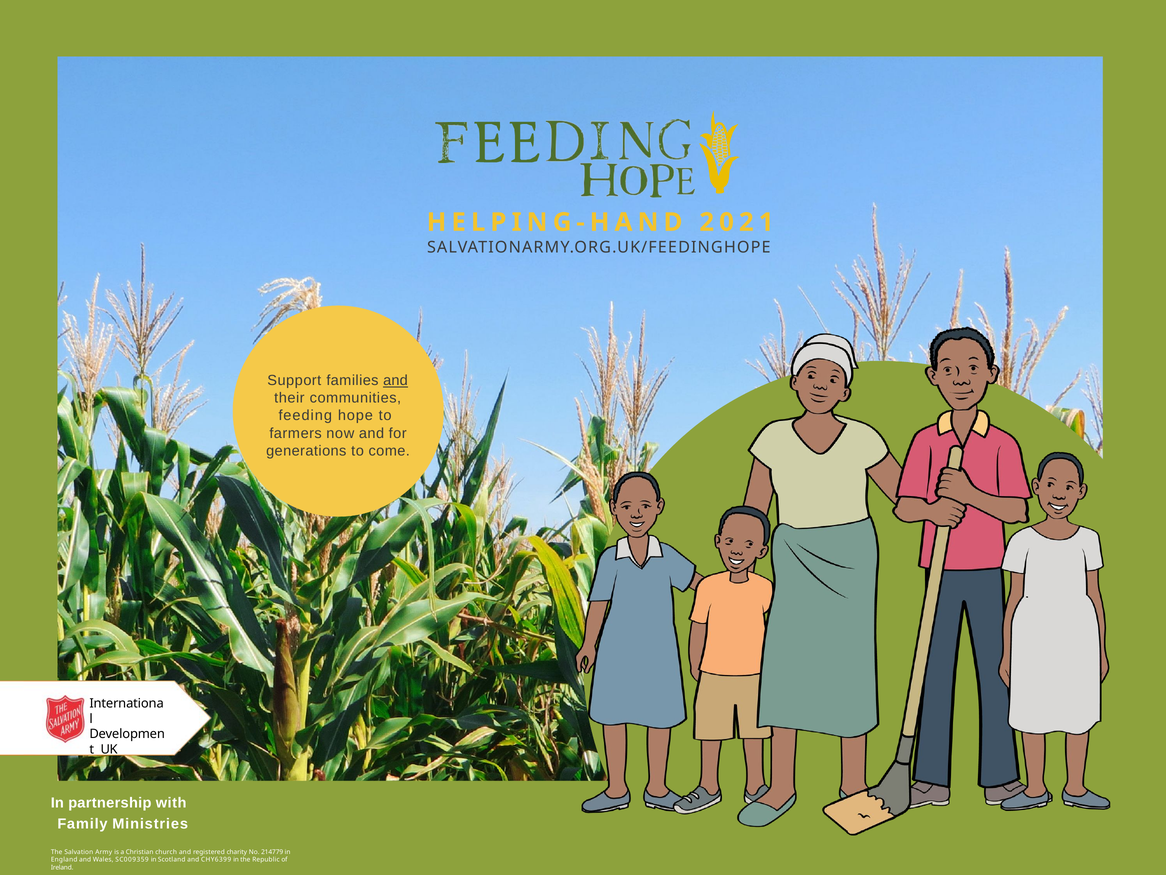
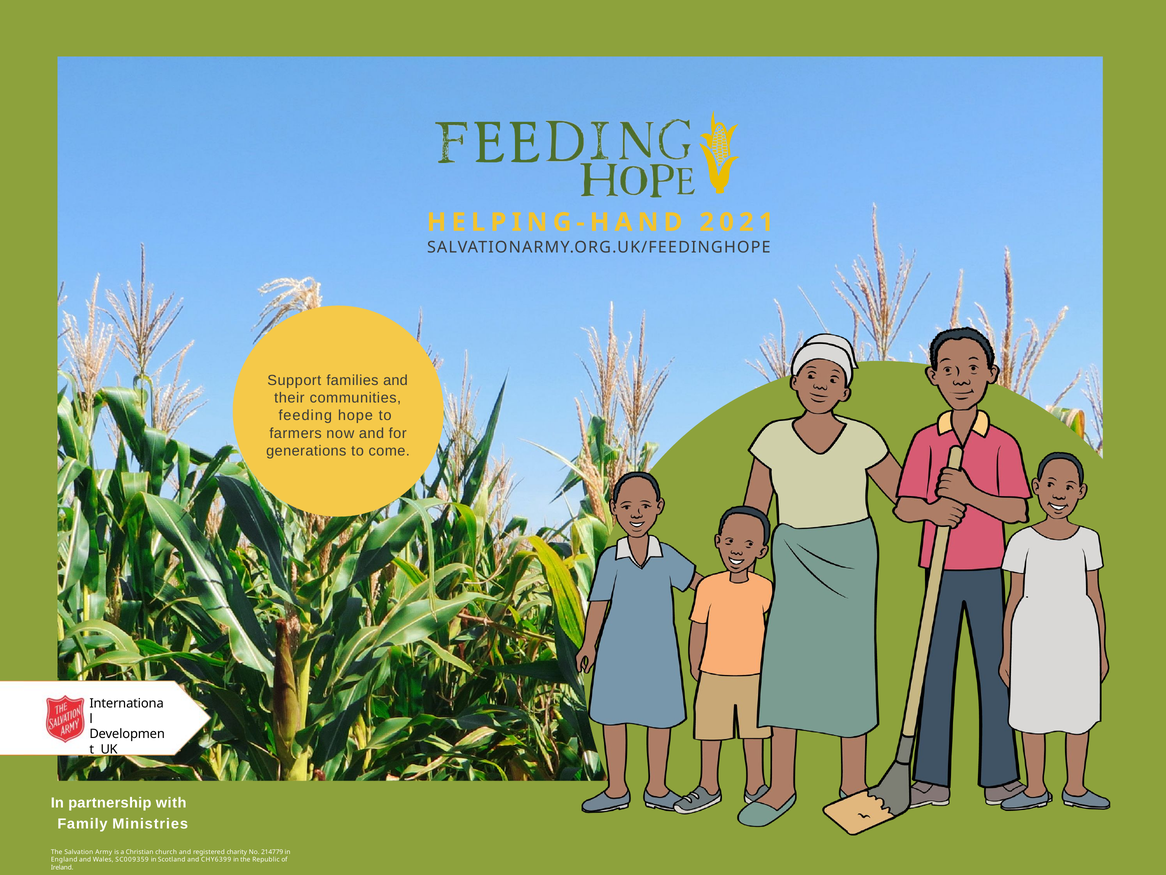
and at (395, 380) underline: present -> none
